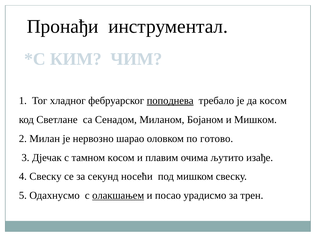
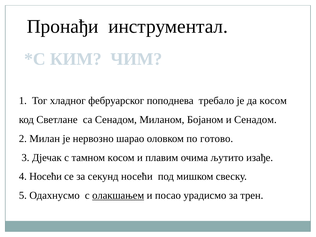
поподнева underline: present -> none
и Мишком: Мишком -> Сенадом
4 Свеску: Свеску -> Носећи
